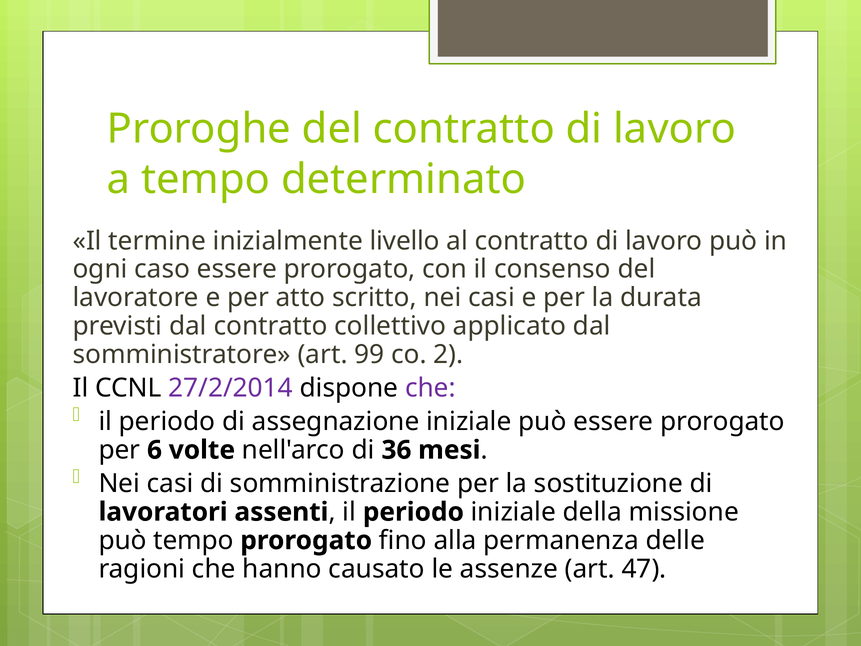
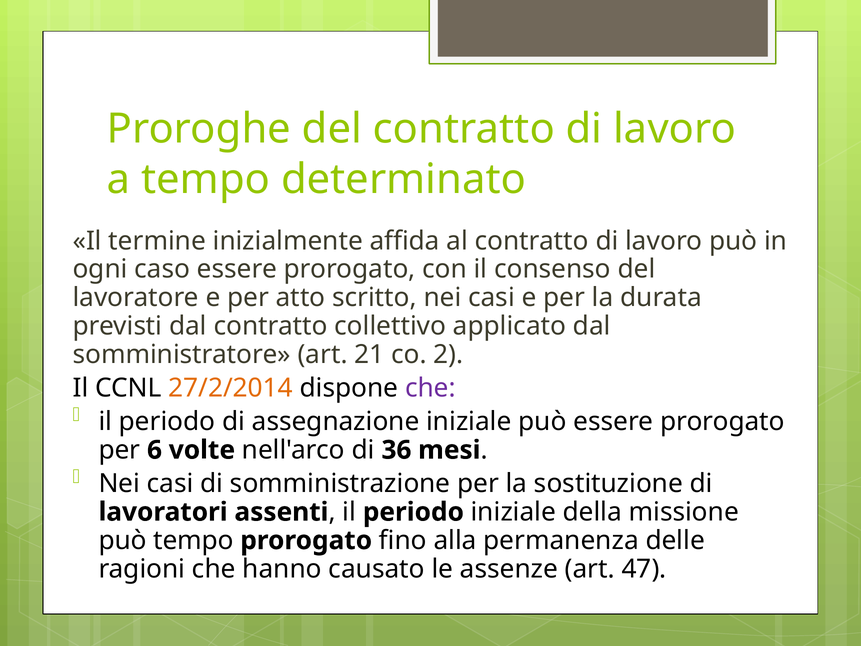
livello: livello -> affida
99: 99 -> 21
27/2/2014 colour: purple -> orange
